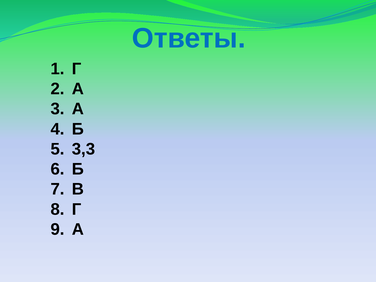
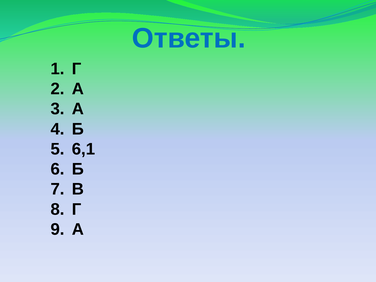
3,3: 3,3 -> 6,1
